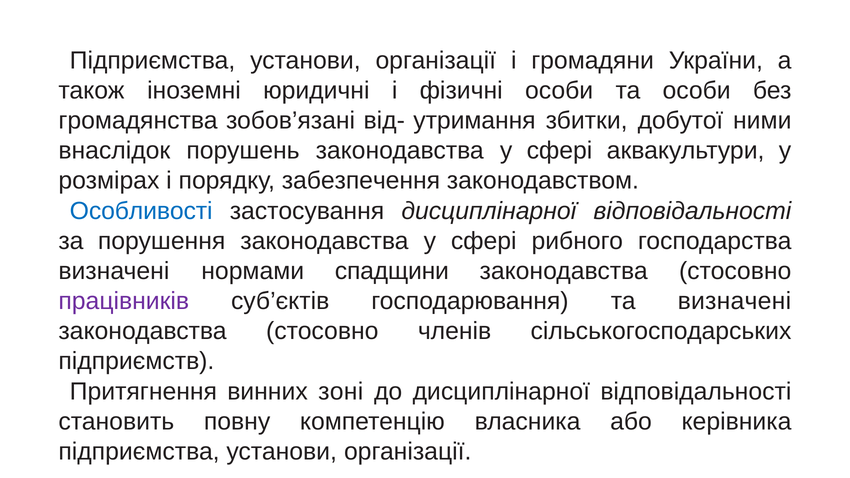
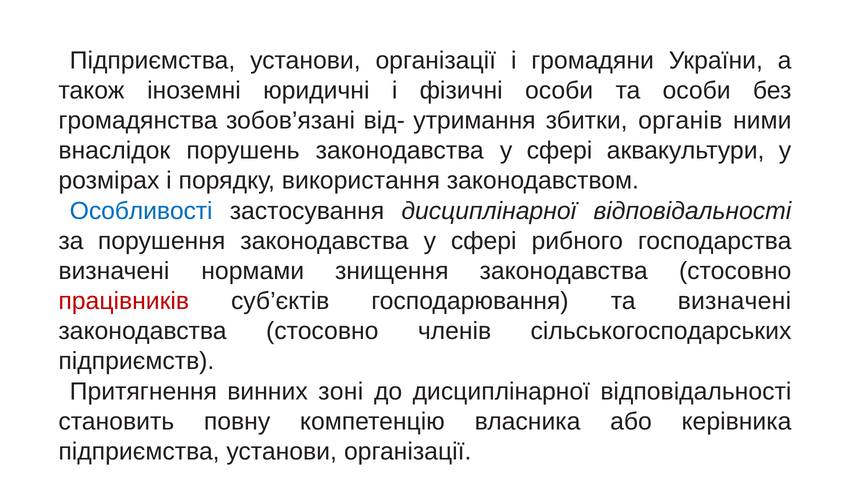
добутої: добутої -> органів
забезпечення: забезпечення -> використання
спадщини: спадщини -> знищення
працівників colour: purple -> red
